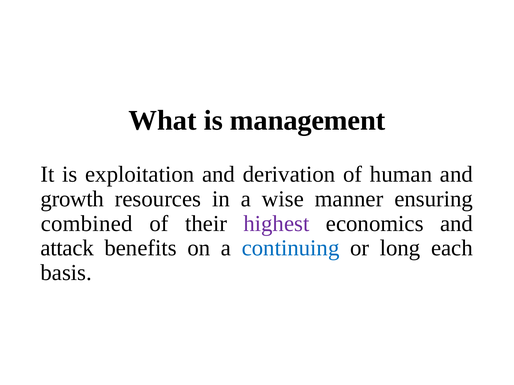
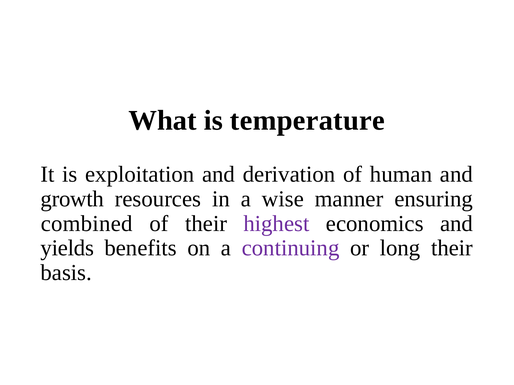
management: management -> temperature
attack: attack -> yields
continuing colour: blue -> purple
long each: each -> their
